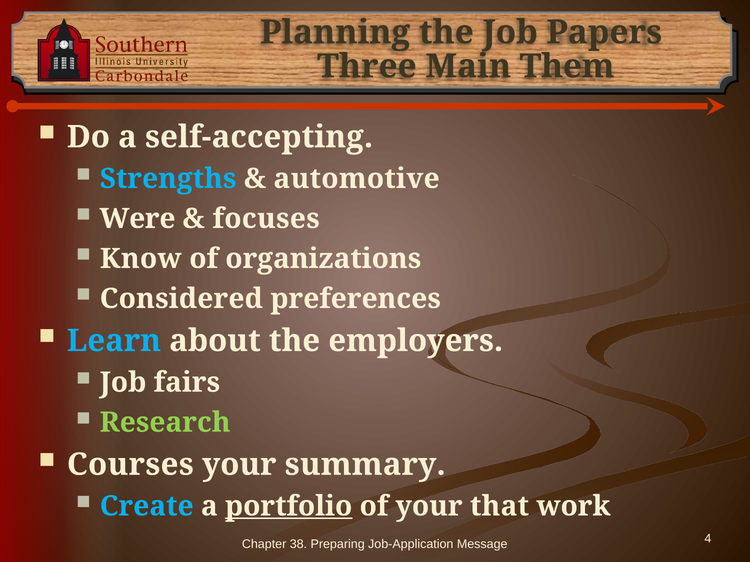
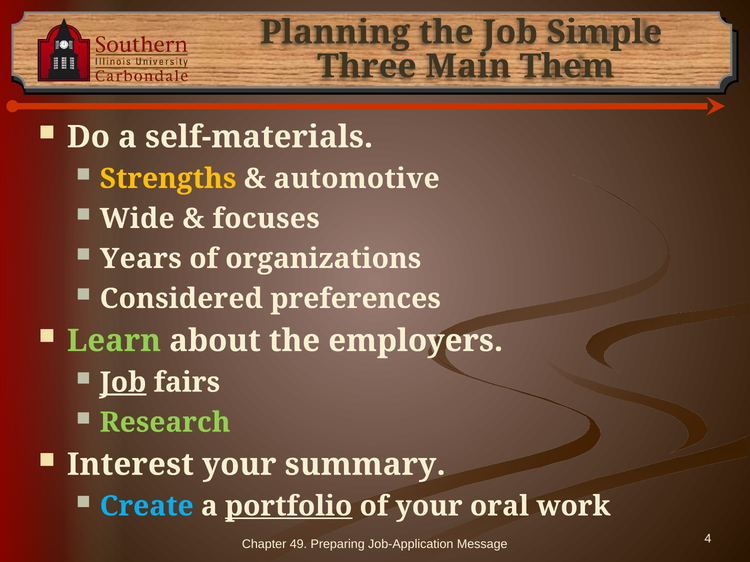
Papers: Papers -> Simple
self-accepting: self-accepting -> self-materials
Strengths colour: light blue -> yellow
Were: Were -> Wide
Know: Know -> Years
Learn colour: light blue -> light green
Job at (123, 383) underline: none -> present
Courses: Courses -> Interest
that: that -> oral
38: 38 -> 49
